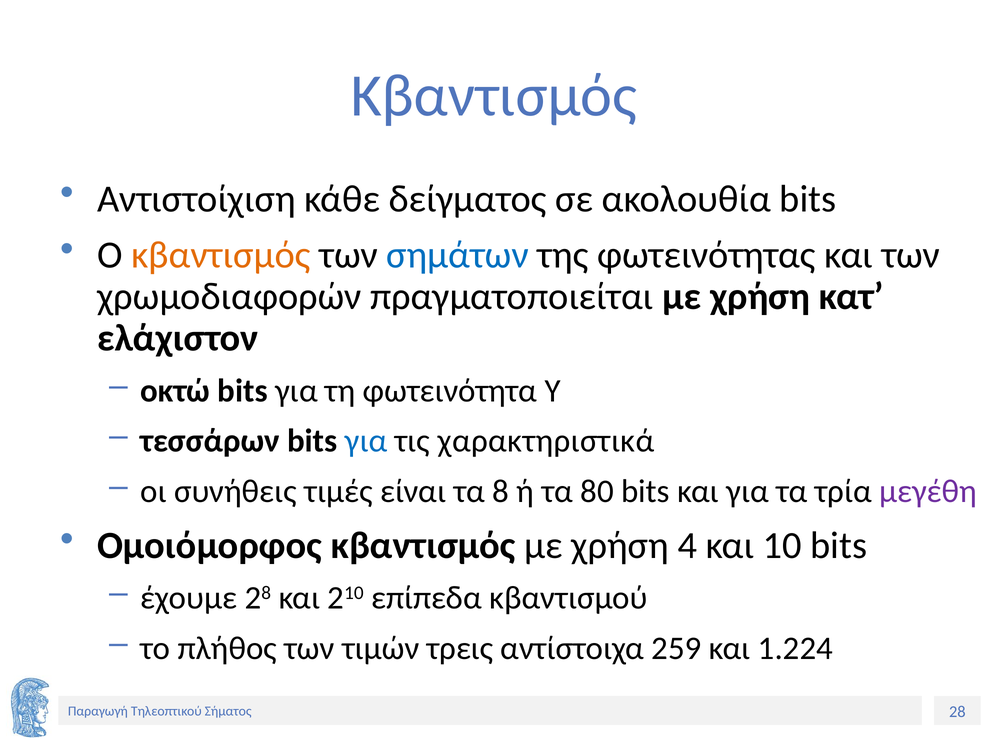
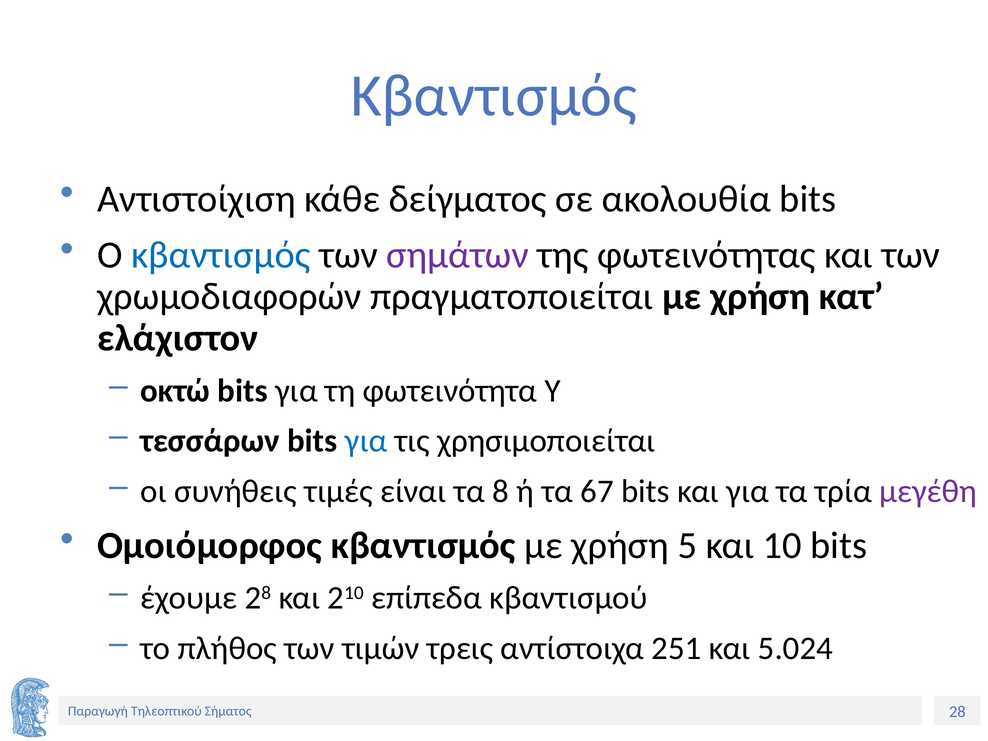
κβαντισμός at (221, 255) colour: orange -> blue
σημάτων colour: blue -> purple
χαρακτηριστικά: χαρακτηριστικά -> χρησιμοποιείται
80: 80 -> 67
4: 4 -> 5
259: 259 -> 251
1.224: 1.224 -> 5.024
